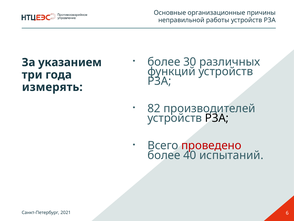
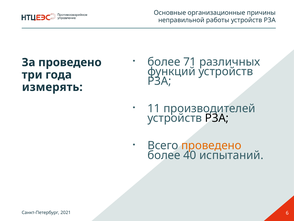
30: 30 -> 71
За указанием: указанием -> проведено
82: 82 -> 11
проведено at (211, 145) colour: red -> orange
